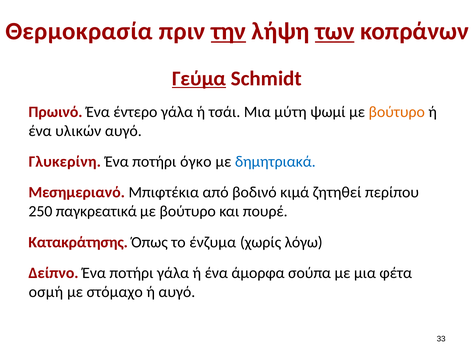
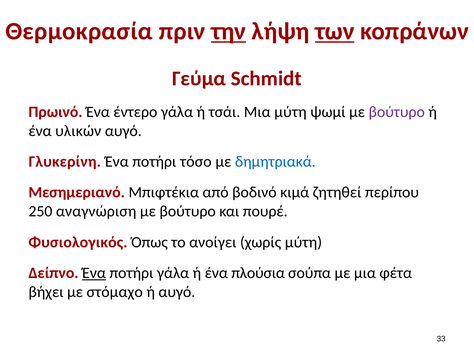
Γεύμα underline: present -> none
βούτυρο at (397, 112) colour: orange -> purple
όγκο: όγκο -> τόσο
παγκρεατικά: παγκρεατικά -> αναγνώριση
Κατακράτησης: Κατακράτησης -> Φυσιολογικός
ένζυμα: ένζυμα -> ανοίγει
χωρίς λόγω: λόγω -> μύτη
Ένα at (94, 273) underline: none -> present
άμορφα: άμορφα -> πλούσια
οσμή: οσμή -> βήχει
